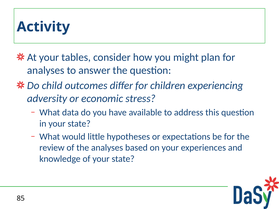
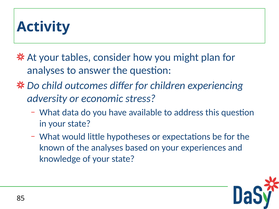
review: review -> known
